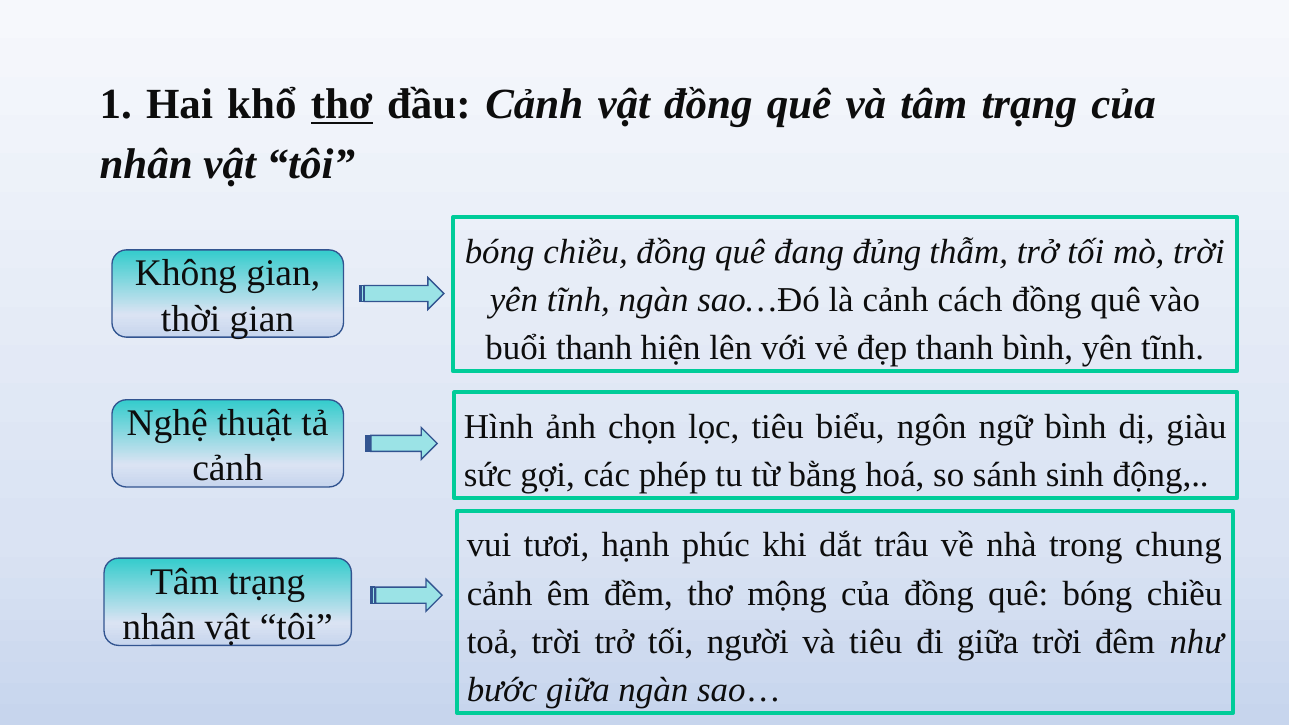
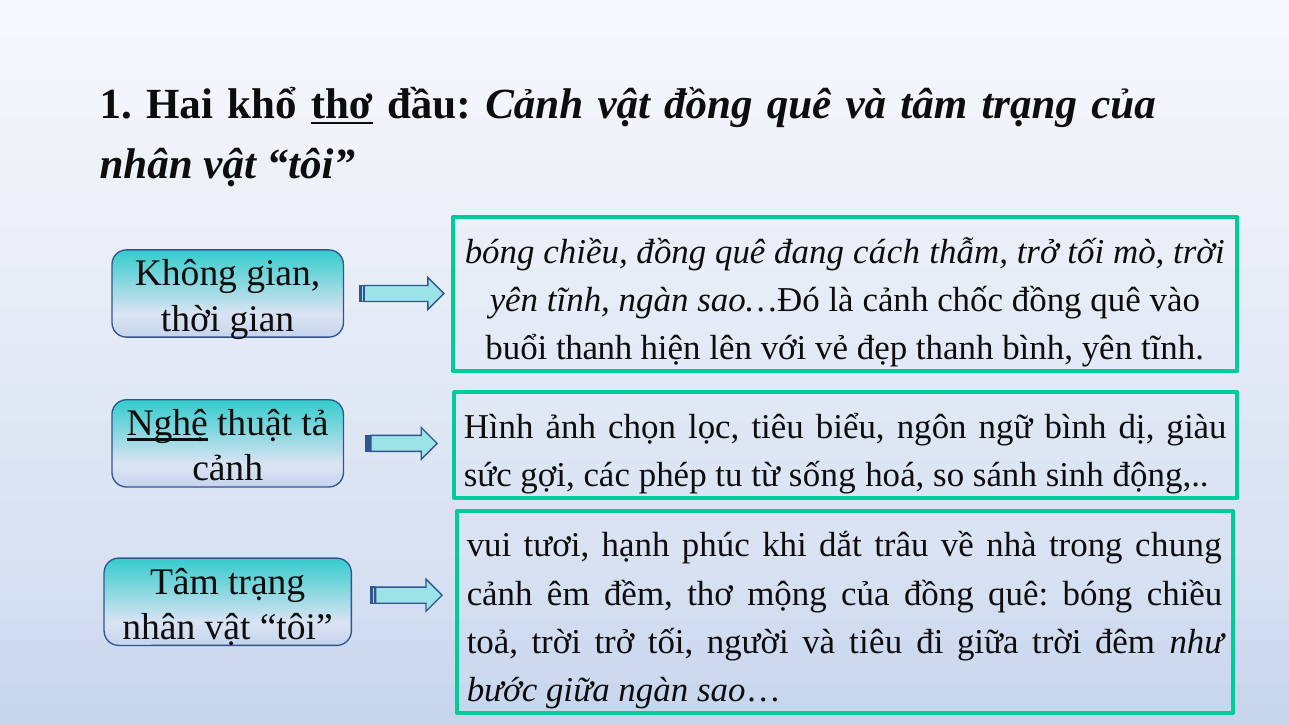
đủng: đủng -> cách
cách: cách -> chốc
Nghệ underline: none -> present
bằng: bằng -> sống
